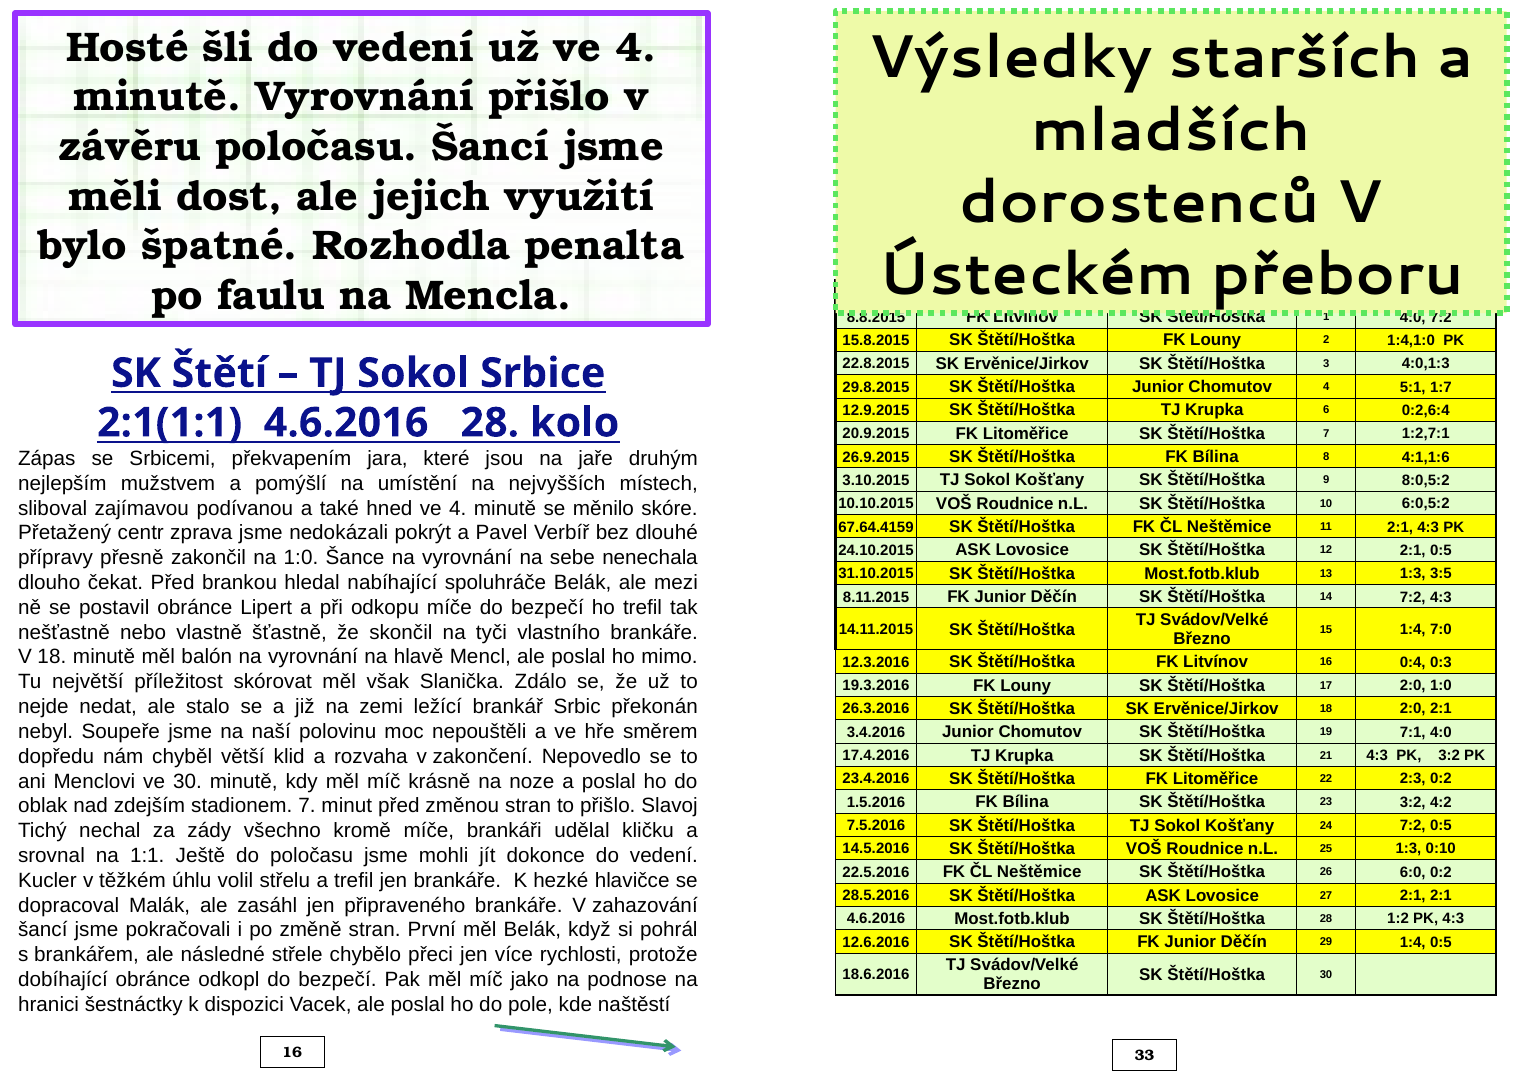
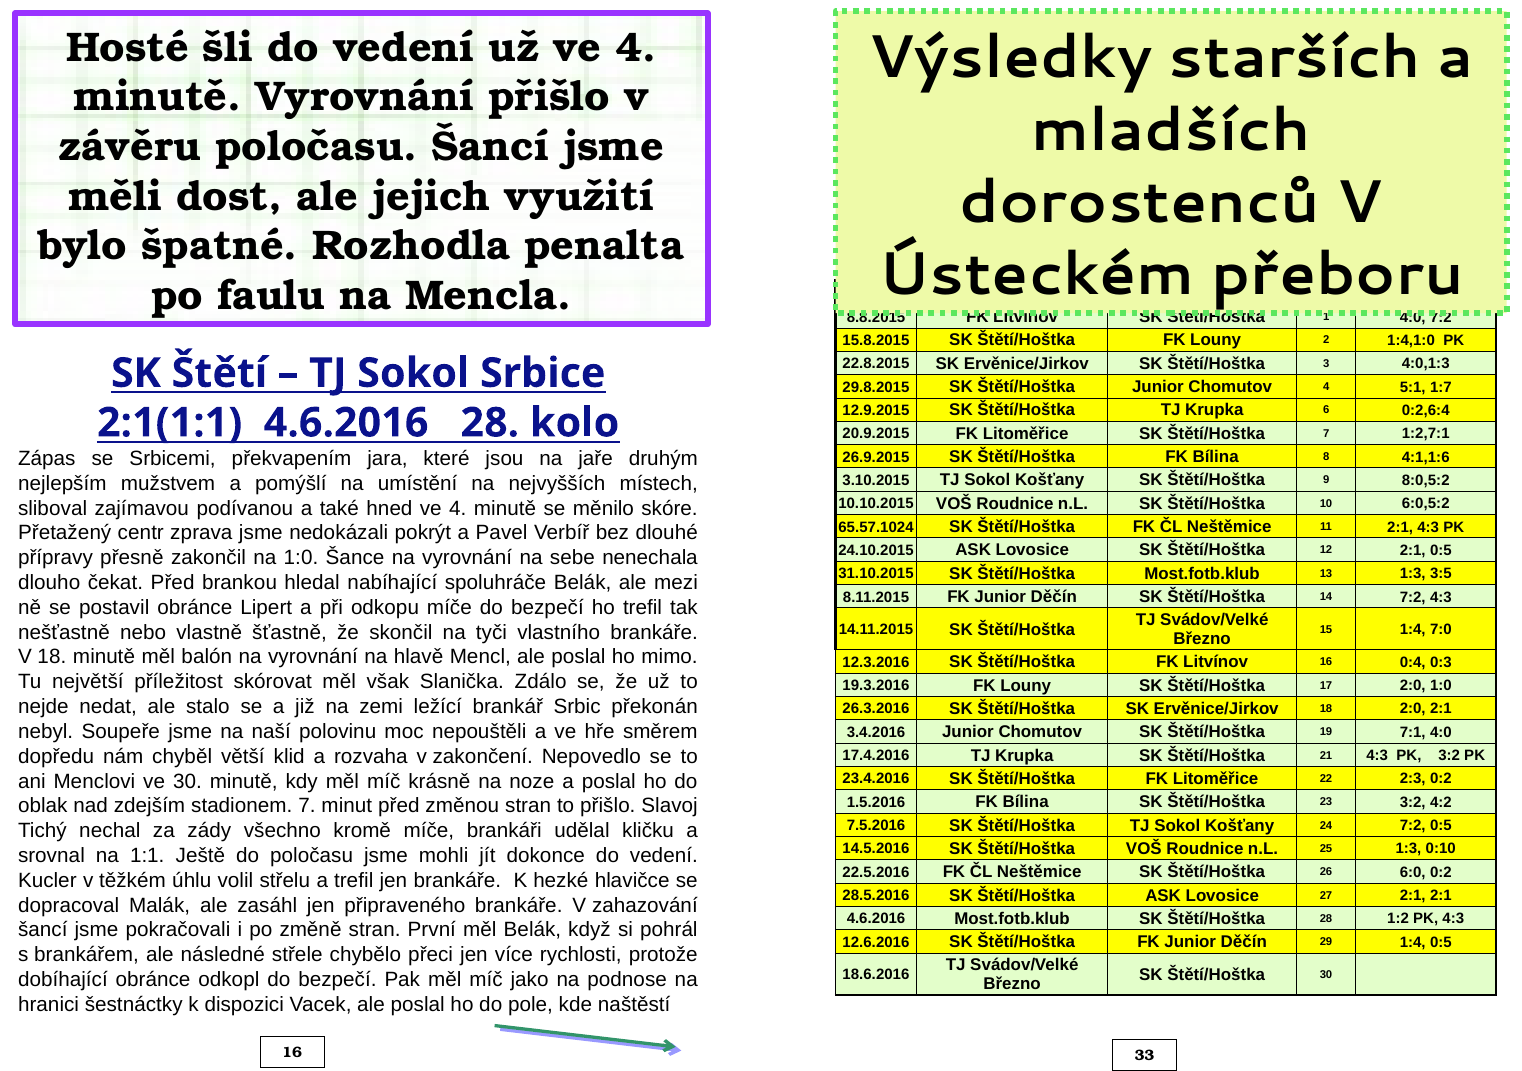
67.64.4159: 67.64.4159 -> 65.57.1024
